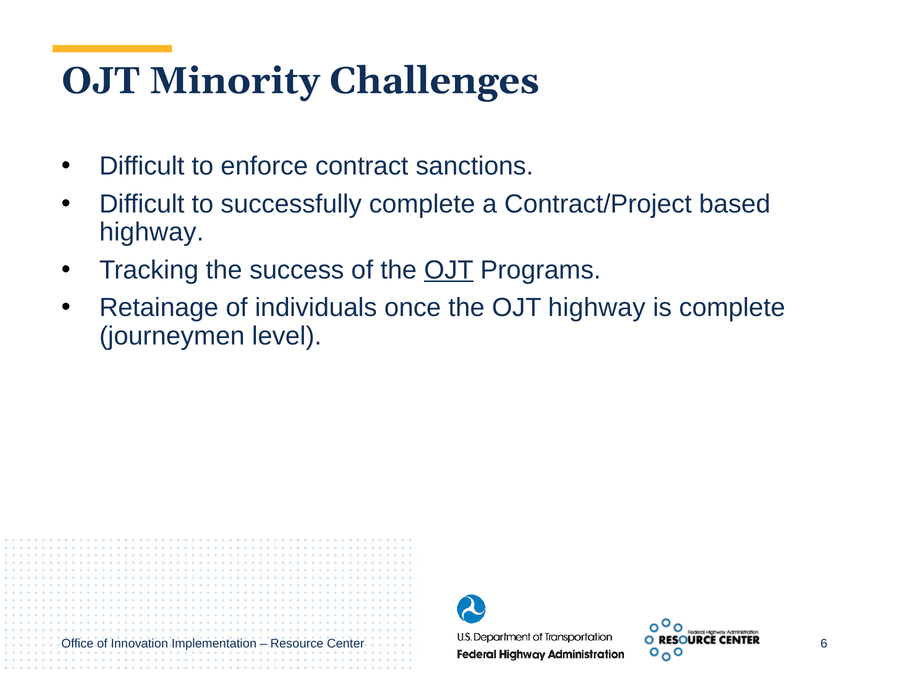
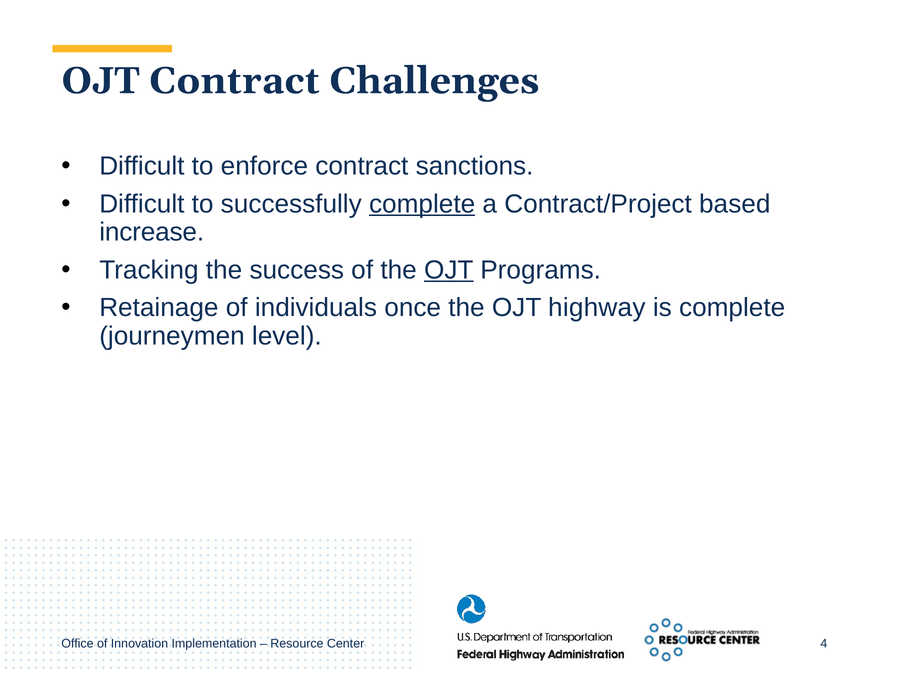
OJT Minority: Minority -> Contract
complete at (422, 204) underline: none -> present
highway at (152, 232): highway -> increase
6: 6 -> 4
